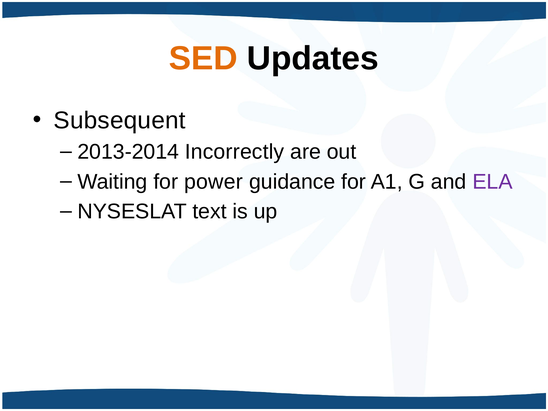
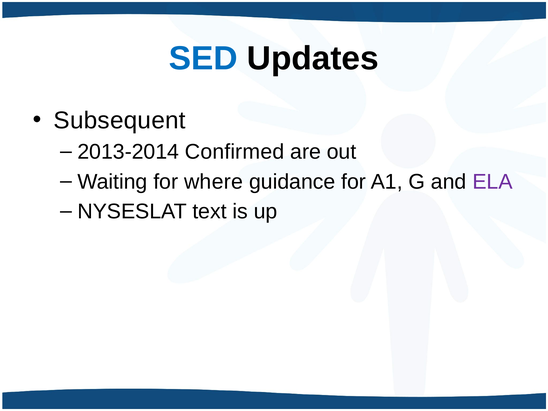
SED colour: orange -> blue
Incorrectly: Incorrectly -> Confirmed
power: power -> where
